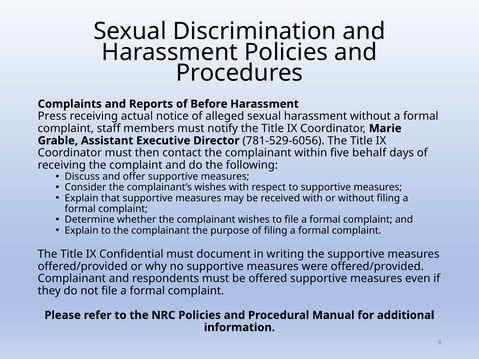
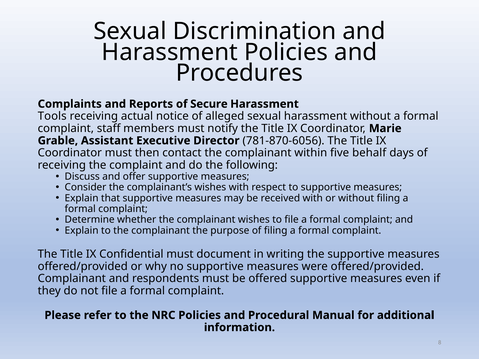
Before: Before -> Secure
Press: Press -> Tools
781-529-6056: 781-529-6056 -> 781-870-6056
